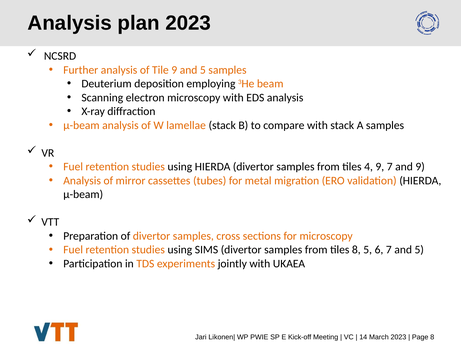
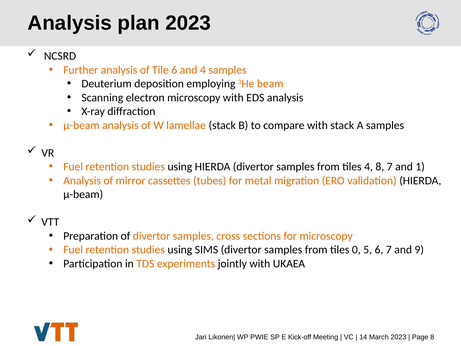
Tile 9: 9 -> 6
5 at (203, 70): 5 -> 4
4 9: 9 -> 8
and 9: 9 -> 1
tiles 8: 8 -> 0
7 and 5: 5 -> 9
